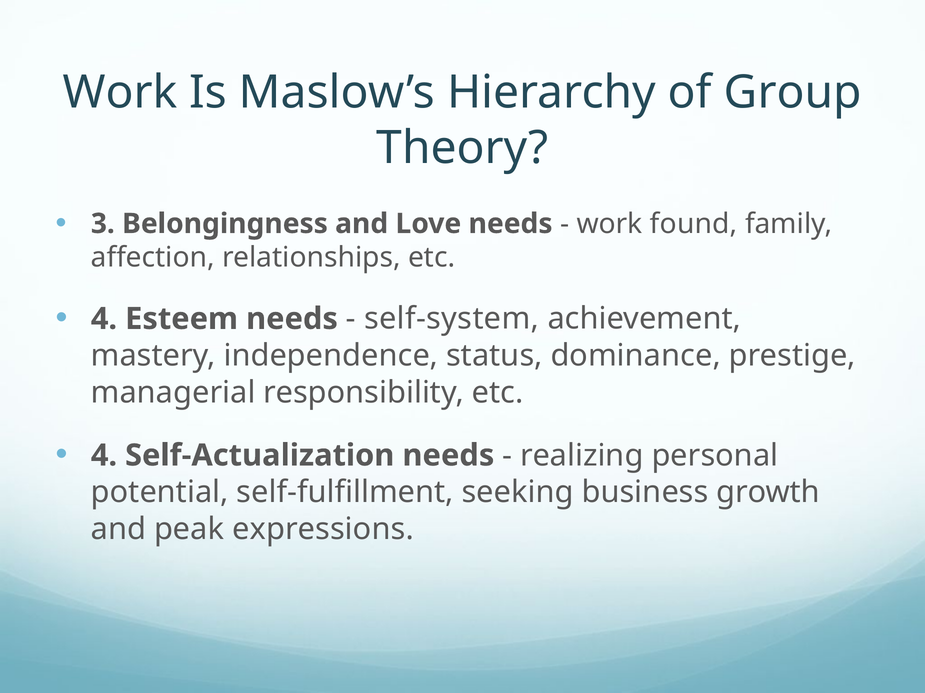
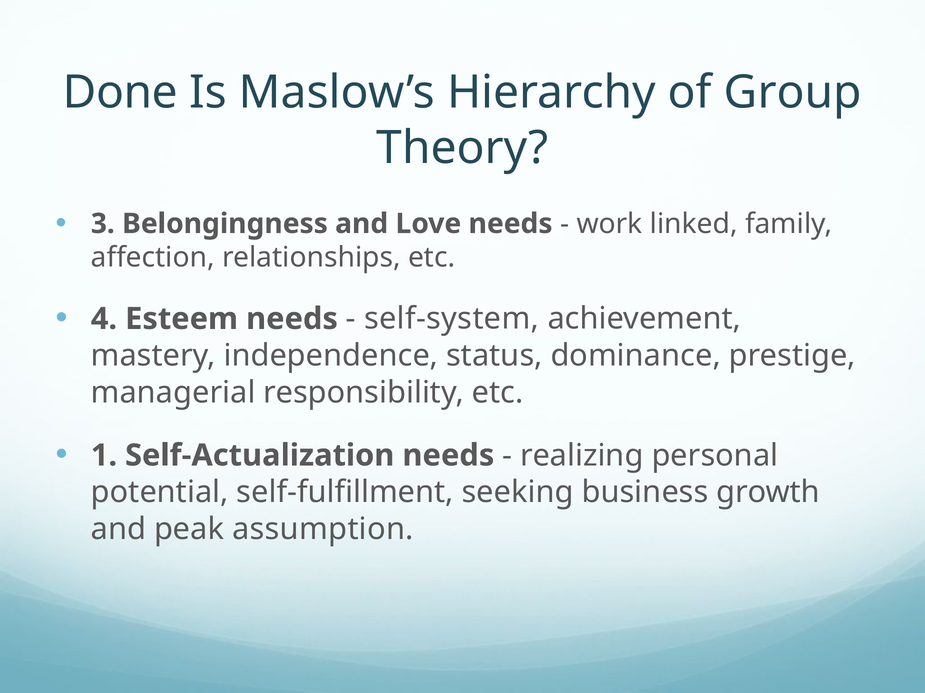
Work at (120, 93): Work -> Done
found: found -> linked
4 at (104, 456): 4 -> 1
expressions: expressions -> assumption
